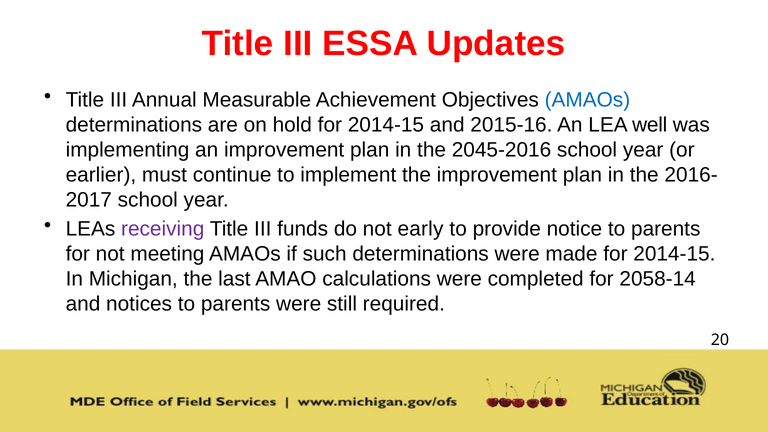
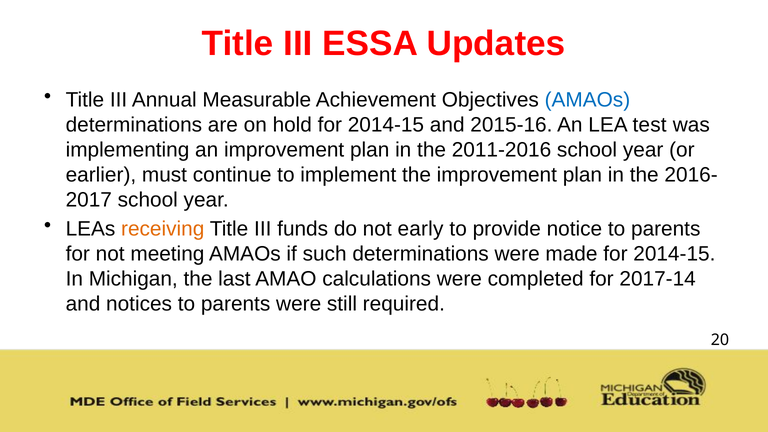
well: well -> test
2045-2016: 2045-2016 -> 2011-2016
receiving colour: purple -> orange
2058-14: 2058-14 -> 2017-14
